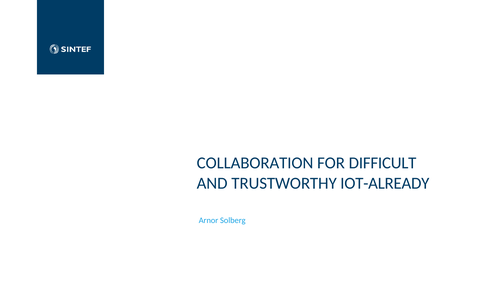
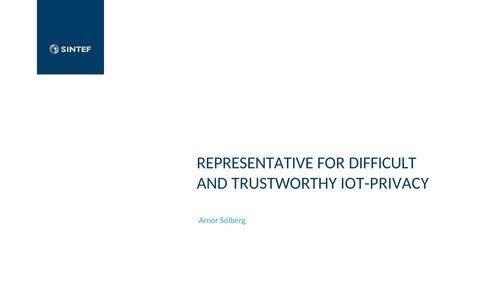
COLLABORATION: COLLABORATION -> REPRESENTATIVE
IOT-ALREADY: IOT-ALREADY -> IOT-PRIVACY
